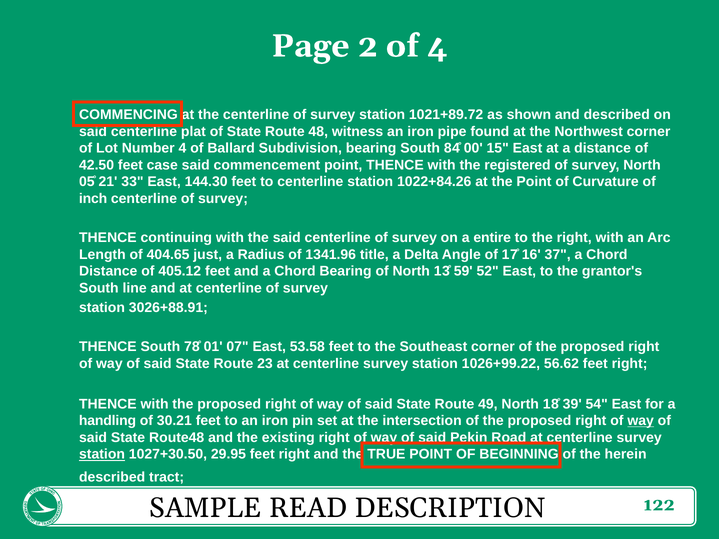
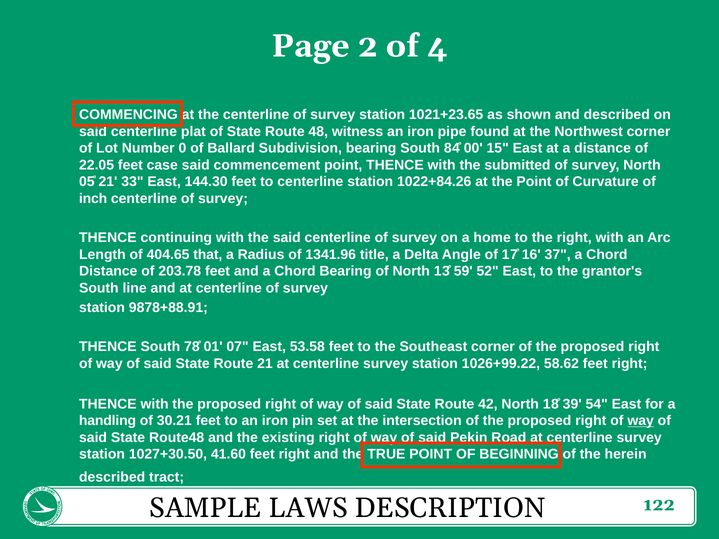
1021+89.72: 1021+89.72 -> 1021+23.65
Number 4: 4 -> 0
42.50: 42.50 -> 22.05
registered: registered -> submitted
entire: entire -> home
just: just -> that
405.12: 405.12 -> 203.78
3026+88.91: 3026+88.91 -> 9878+88.91
Route 23: 23 -> 21
56.62: 56.62 -> 58.62
49: 49 -> 42
station at (102, 455) underline: present -> none
29.95: 29.95 -> 41.60
READ: READ -> LAWS
